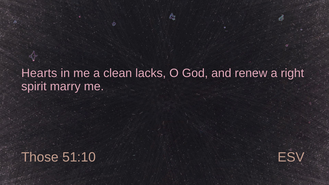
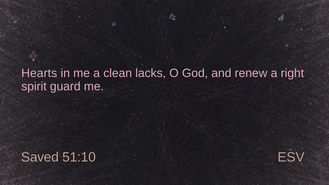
marry: marry -> guard
Those: Those -> Saved
